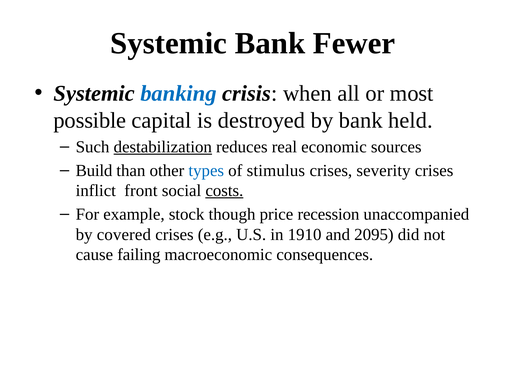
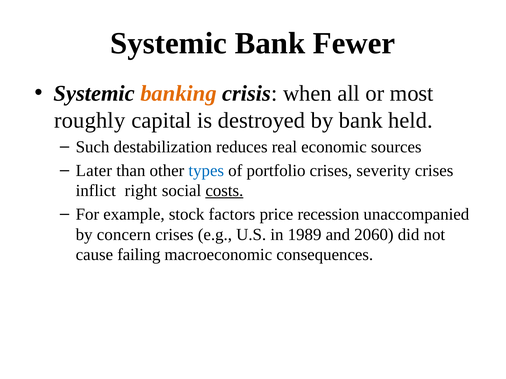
banking colour: blue -> orange
possible: possible -> roughly
destabilization underline: present -> none
Build: Build -> Later
stimulus: stimulus -> portfolio
front: front -> right
though: though -> factors
covered: covered -> concern
1910: 1910 -> 1989
2095: 2095 -> 2060
